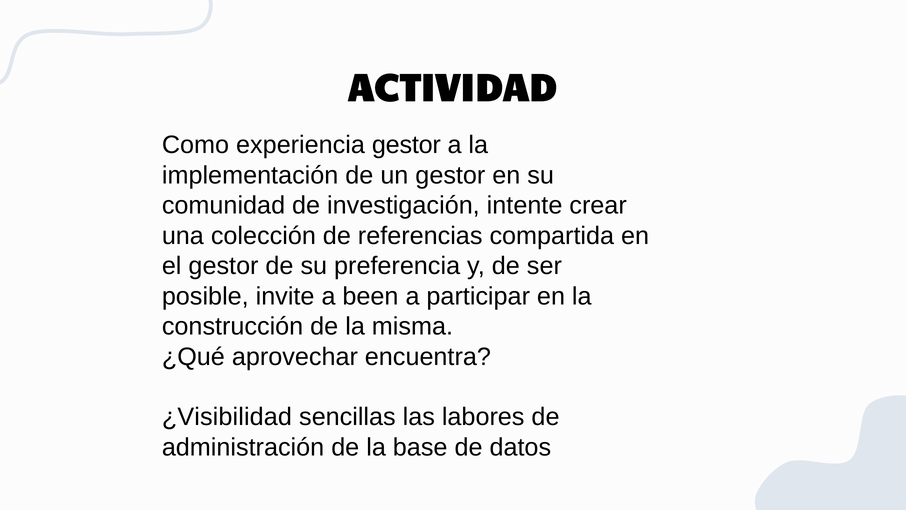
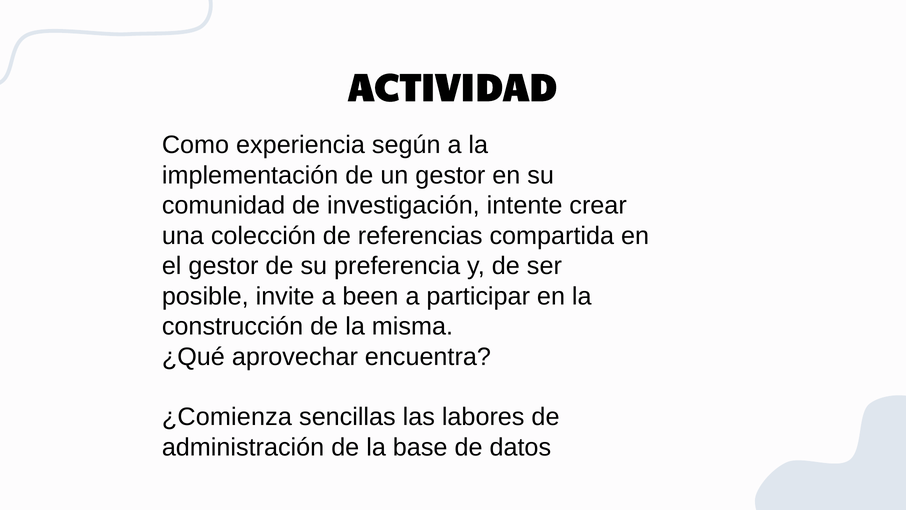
experiencia gestor: gestor -> según
¿Visibilidad: ¿Visibilidad -> ¿Comienza
